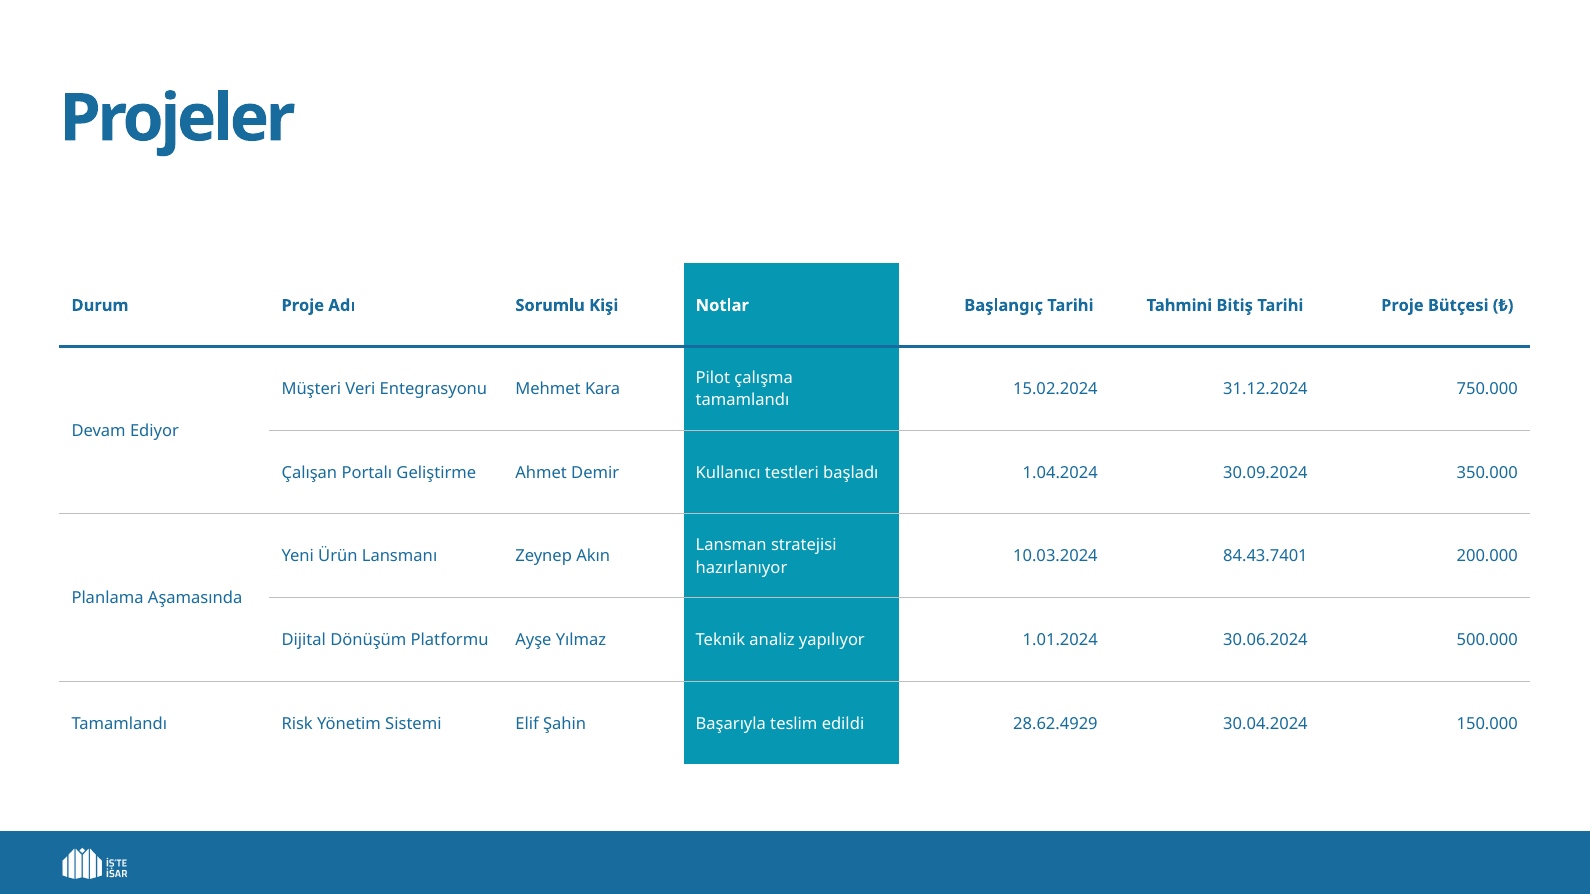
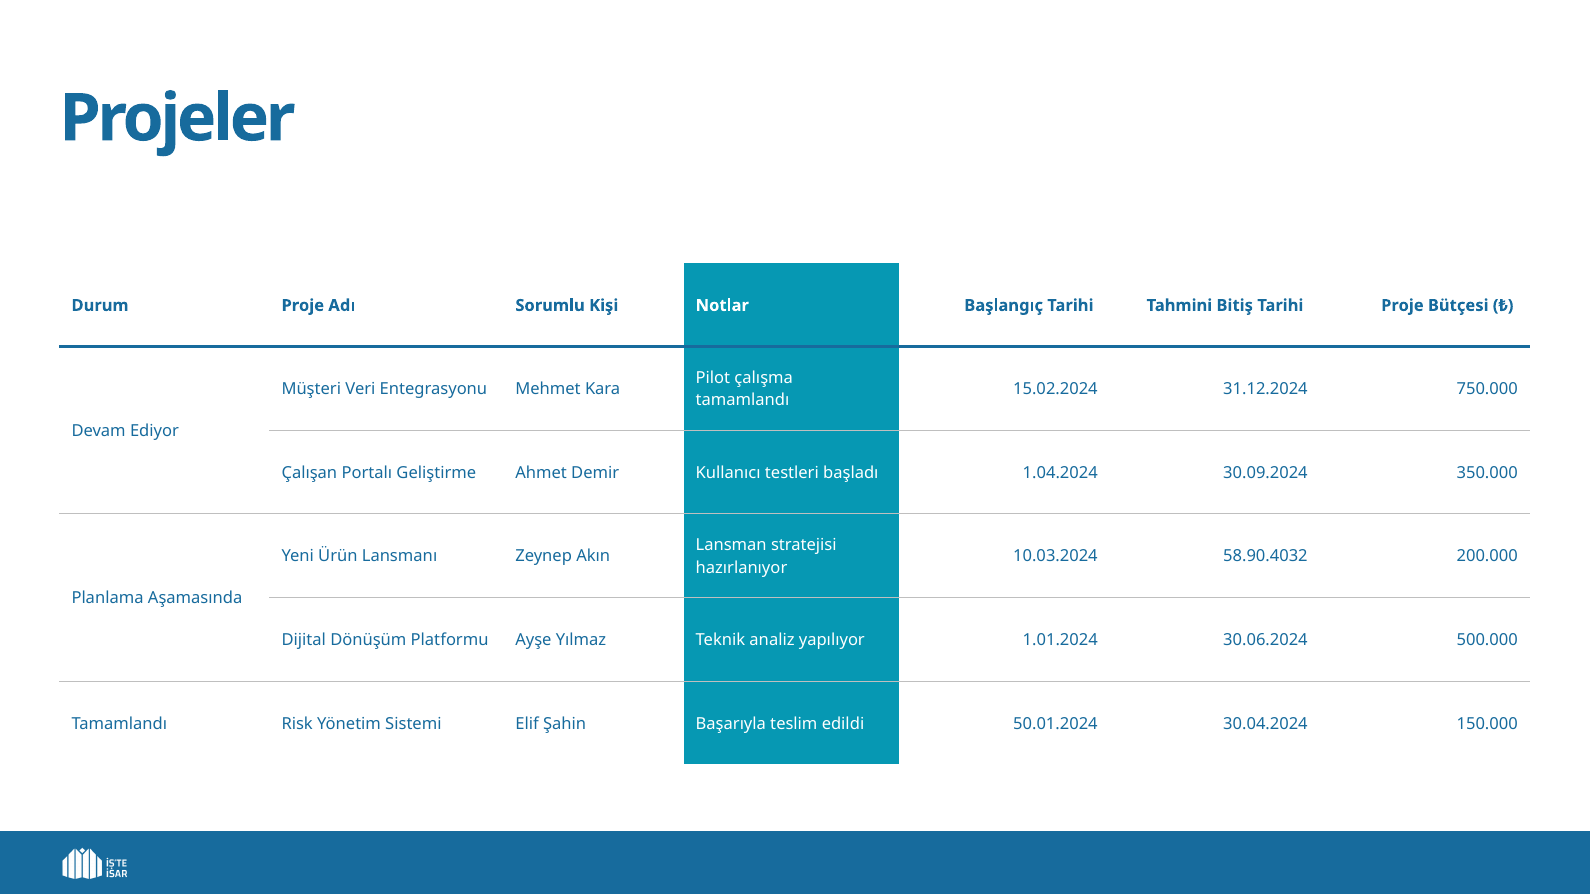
84.43.7401: 84.43.7401 -> 58.90.4032
28.62.4929: 28.62.4929 -> 50.01.2024
